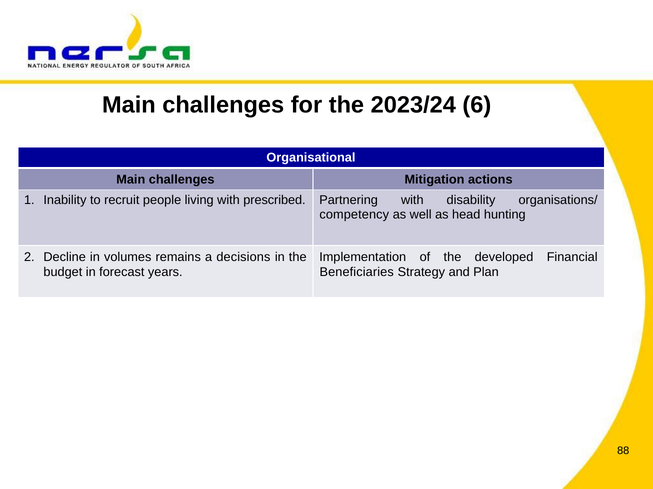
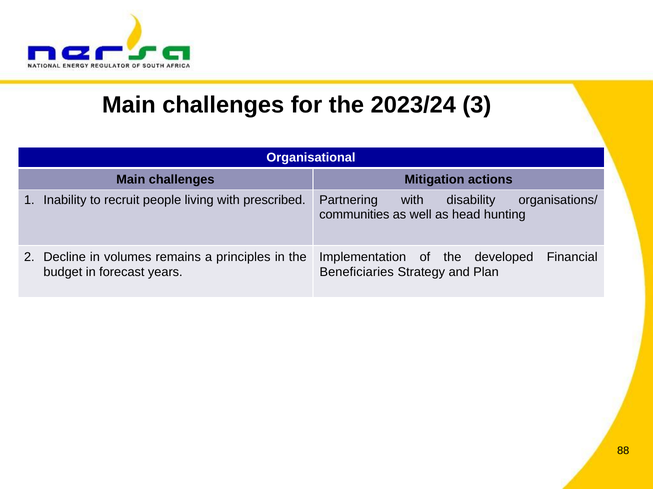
6: 6 -> 3
competency: competency -> communities
decisions: decisions -> principles
